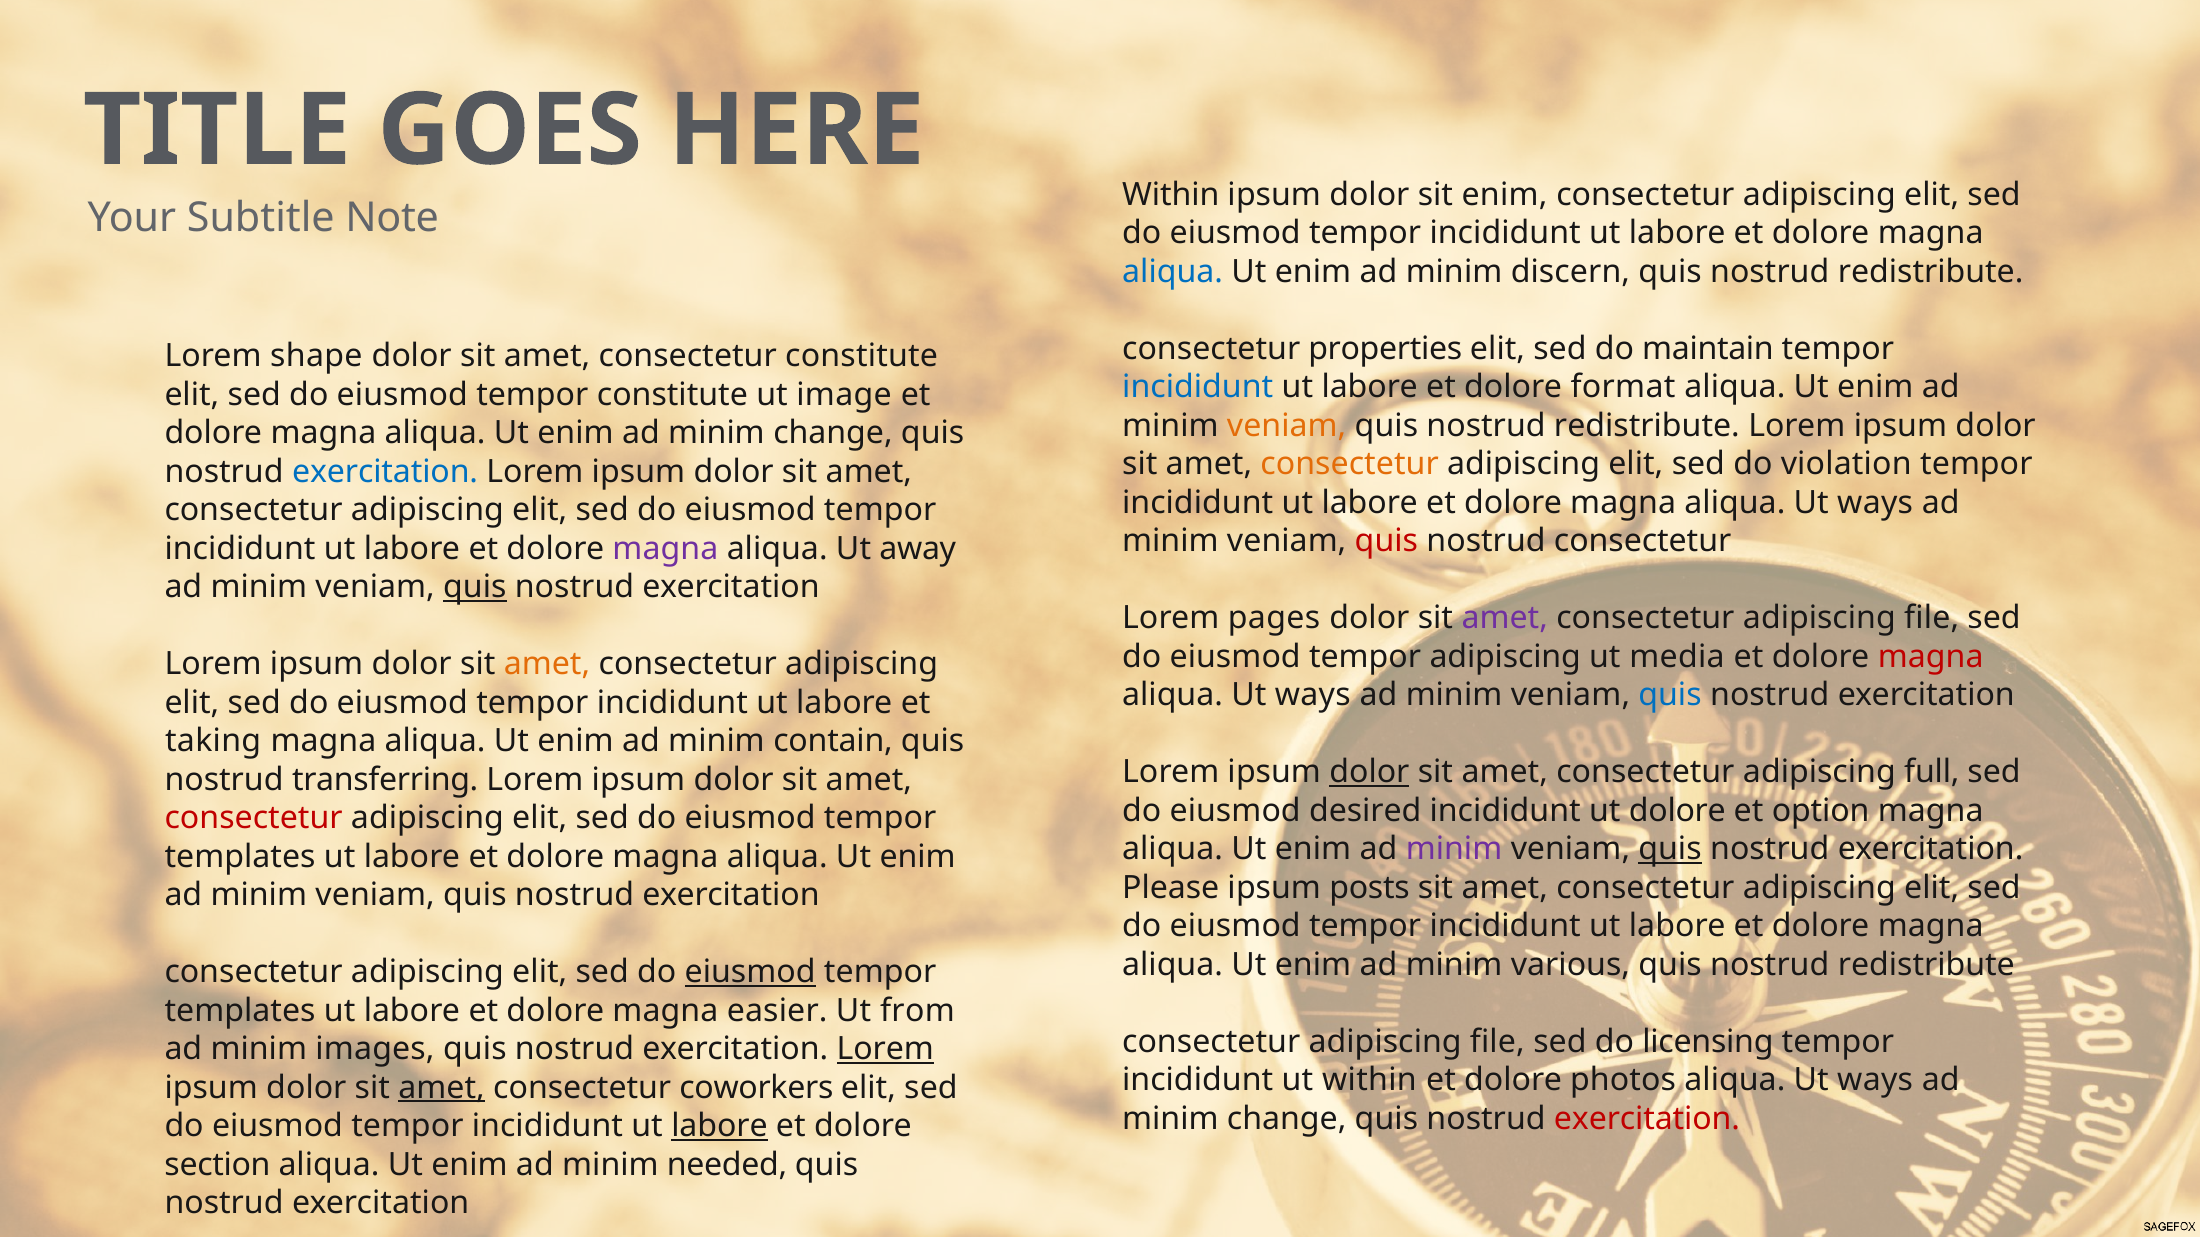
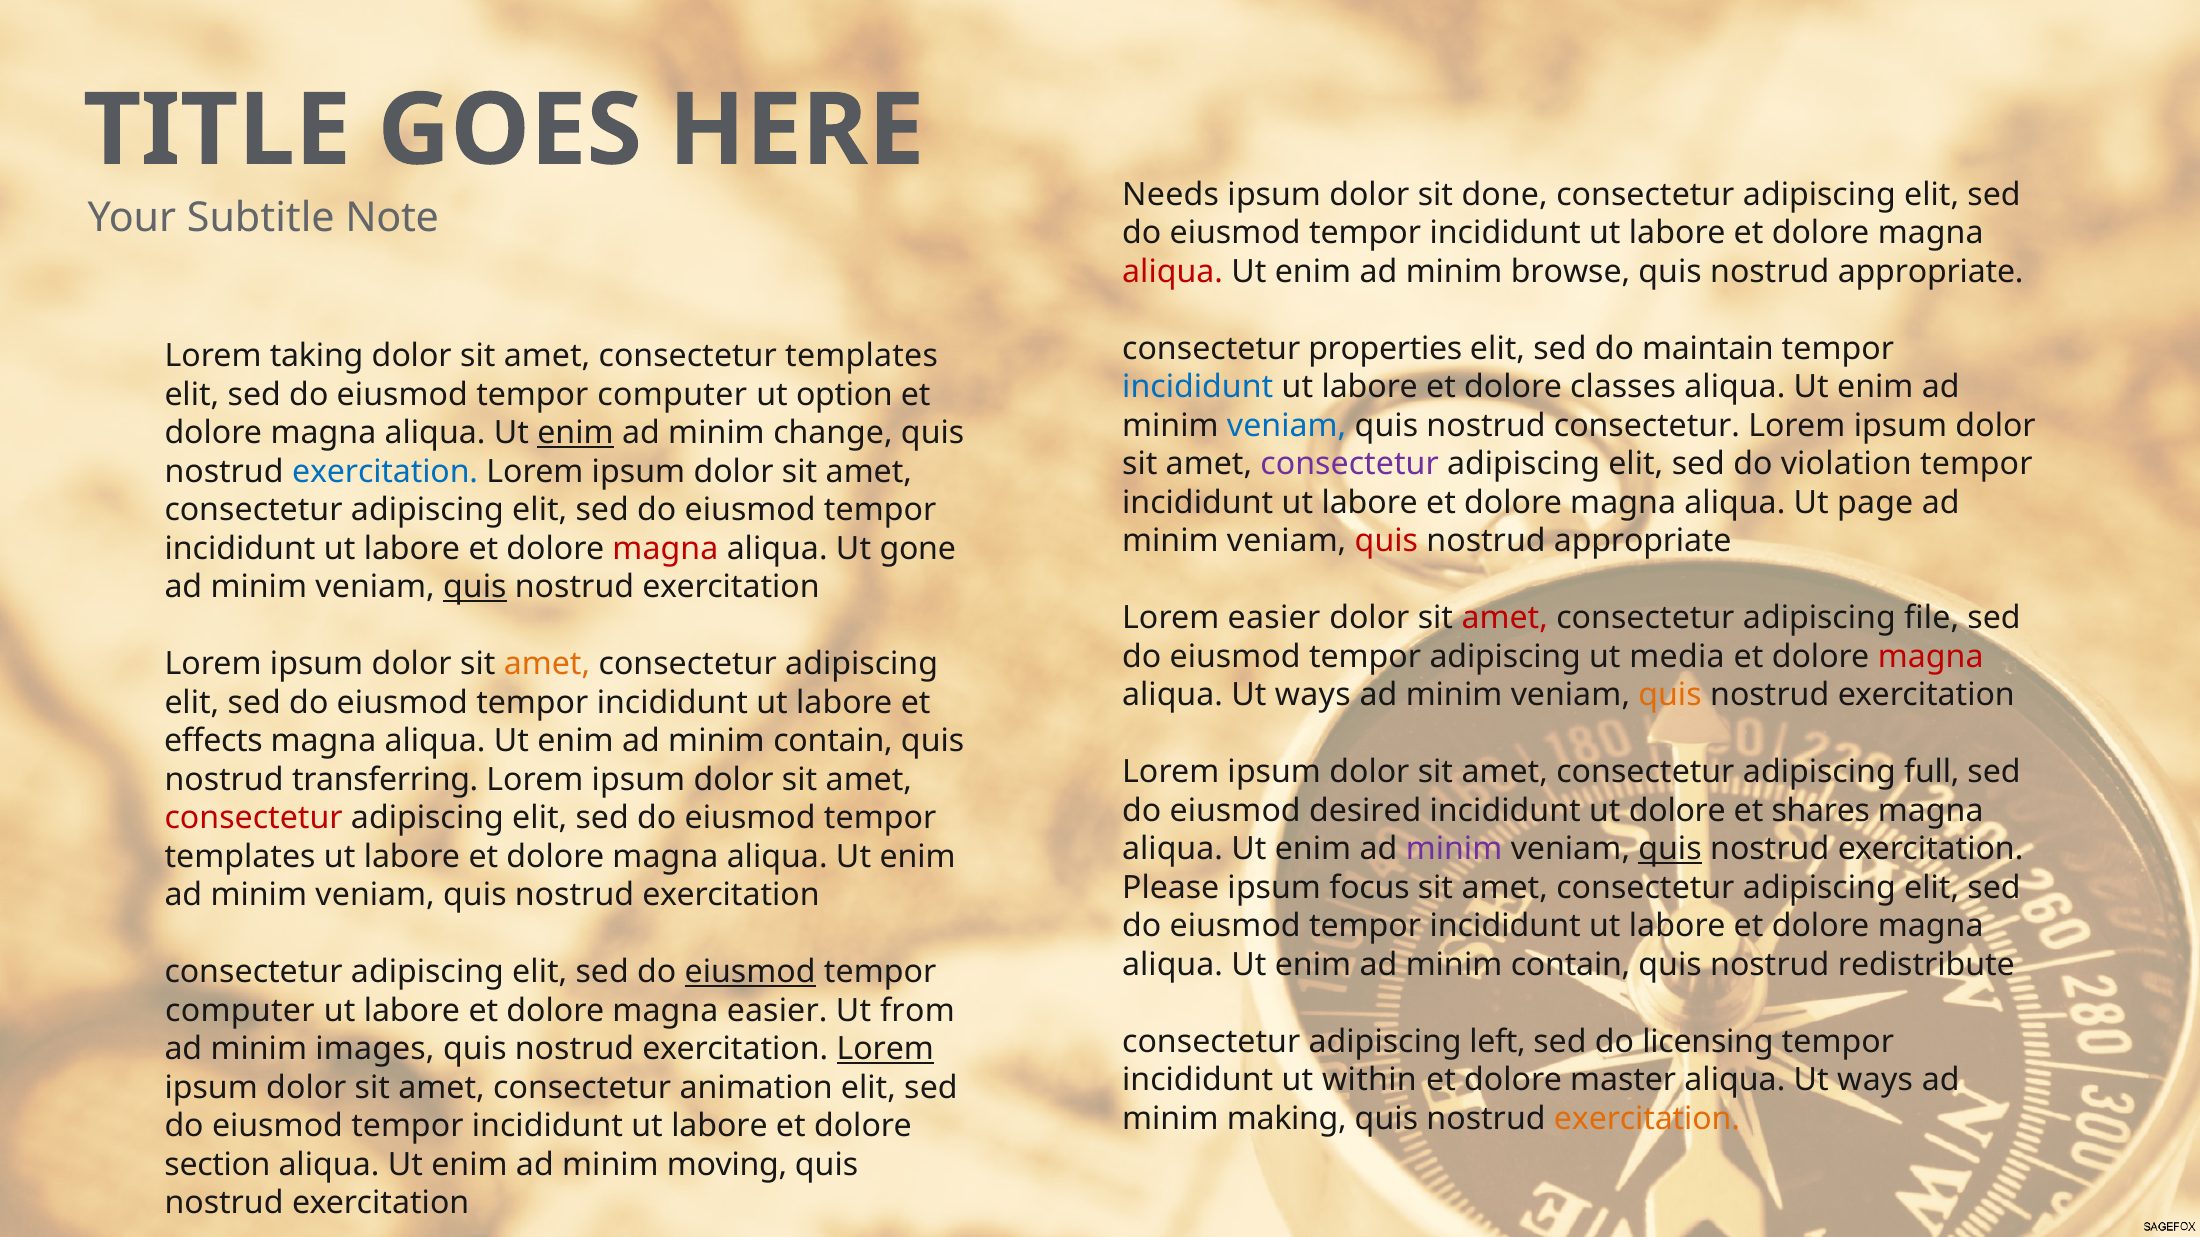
Within at (1171, 195): Within -> Needs
sit enim: enim -> done
aliqua at (1173, 272) colour: blue -> red
discern: discern -> browse
redistribute at (1931, 272): redistribute -> appropriate
shape: shape -> taking
consectetur constitute: constitute -> templates
format: format -> classes
constitute at (672, 395): constitute -> computer
image: image -> option
veniam at (1287, 426) colour: orange -> blue
redistribute at (1647, 426): redistribute -> consectetur
enim at (575, 433) underline: none -> present
consectetur at (1350, 464) colour: orange -> purple
ways at (1875, 503): ways -> page
consectetur at (1643, 541): consectetur -> appropriate
magna at (665, 549) colour: purple -> red
away: away -> gone
Lorem pages: pages -> easier
amet at (1505, 618) colour: purple -> red
quis at (1670, 696) colour: blue -> orange
taking: taking -> effects
dolor at (1369, 773) underline: present -> none
option: option -> shares
posts: posts -> focus
various at (1570, 965): various -> contain
templates at (240, 1011): templates -> computer
file at (1497, 1042): file -> left
photos: photos -> master
amet at (442, 1088) underline: present -> none
coworkers: coworkers -> animation
change at (1287, 1119): change -> making
exercitation at (1647, 1119) colour: red -> orange
labore at (720, 1127) underline: present -> none
needed: needed -> moving
